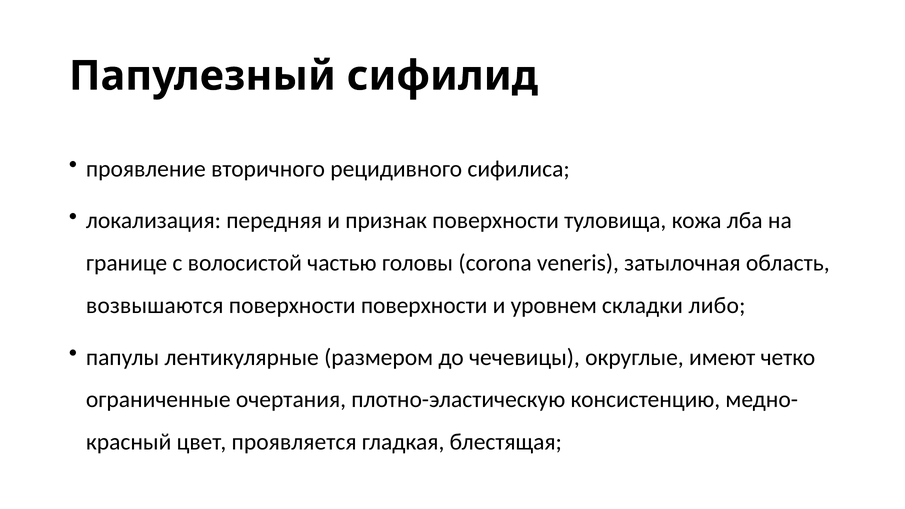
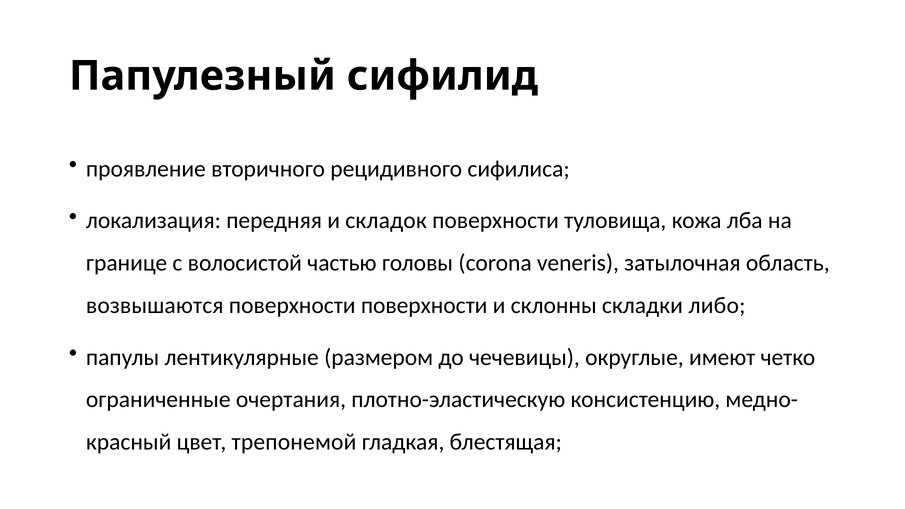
признак: признак -> складок
уровнем: уровнем -> склонны
проявляется: проявляется -> трепонемой
